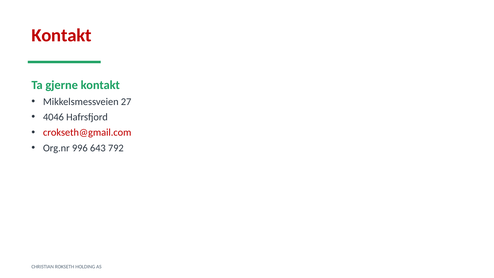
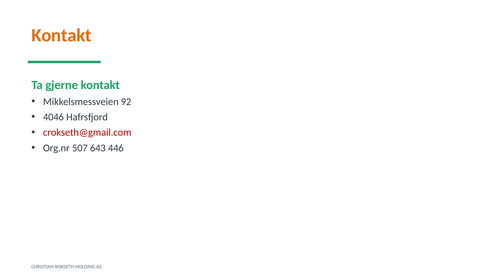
Kontakt at (62, 35) colour: red -> orange
27: 27 -> 92
996: 996 -> 507
792: 792 -> 446
